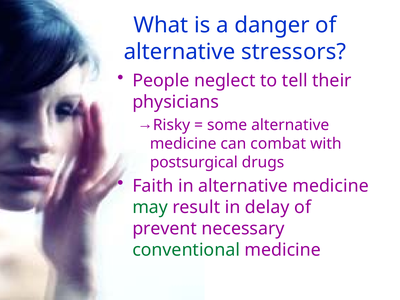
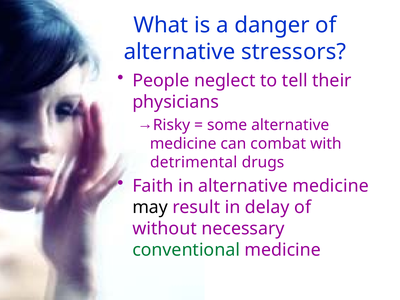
postsurgical: postsurgical -> detrimental
may colour: green -> black
prevent: prevent -> without
